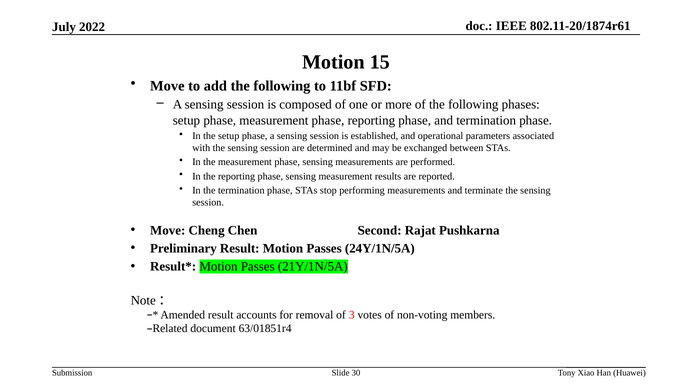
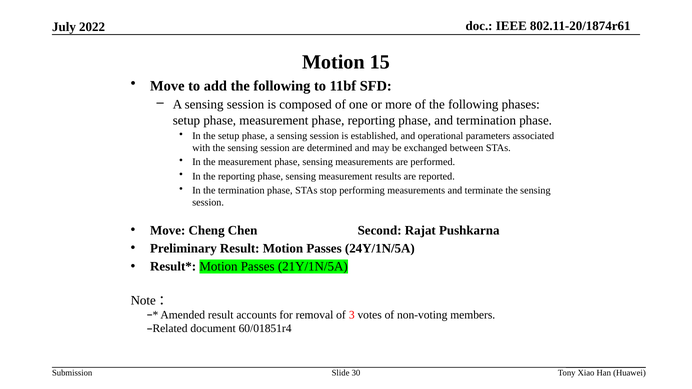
63/01851r4: 63/01851r4 -> 60/01851r4
